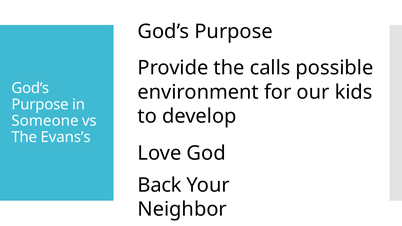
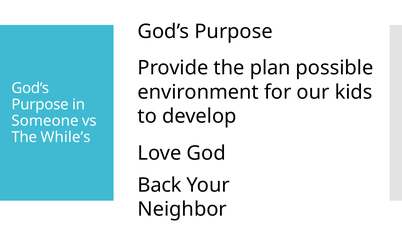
calls: calls -> plan
Evans’s: Evans’s -> While’s
